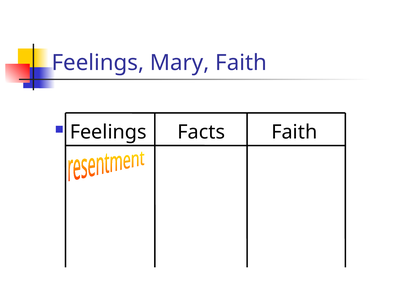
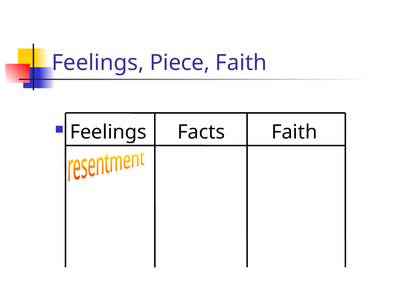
Mary: Mary -> Piece
